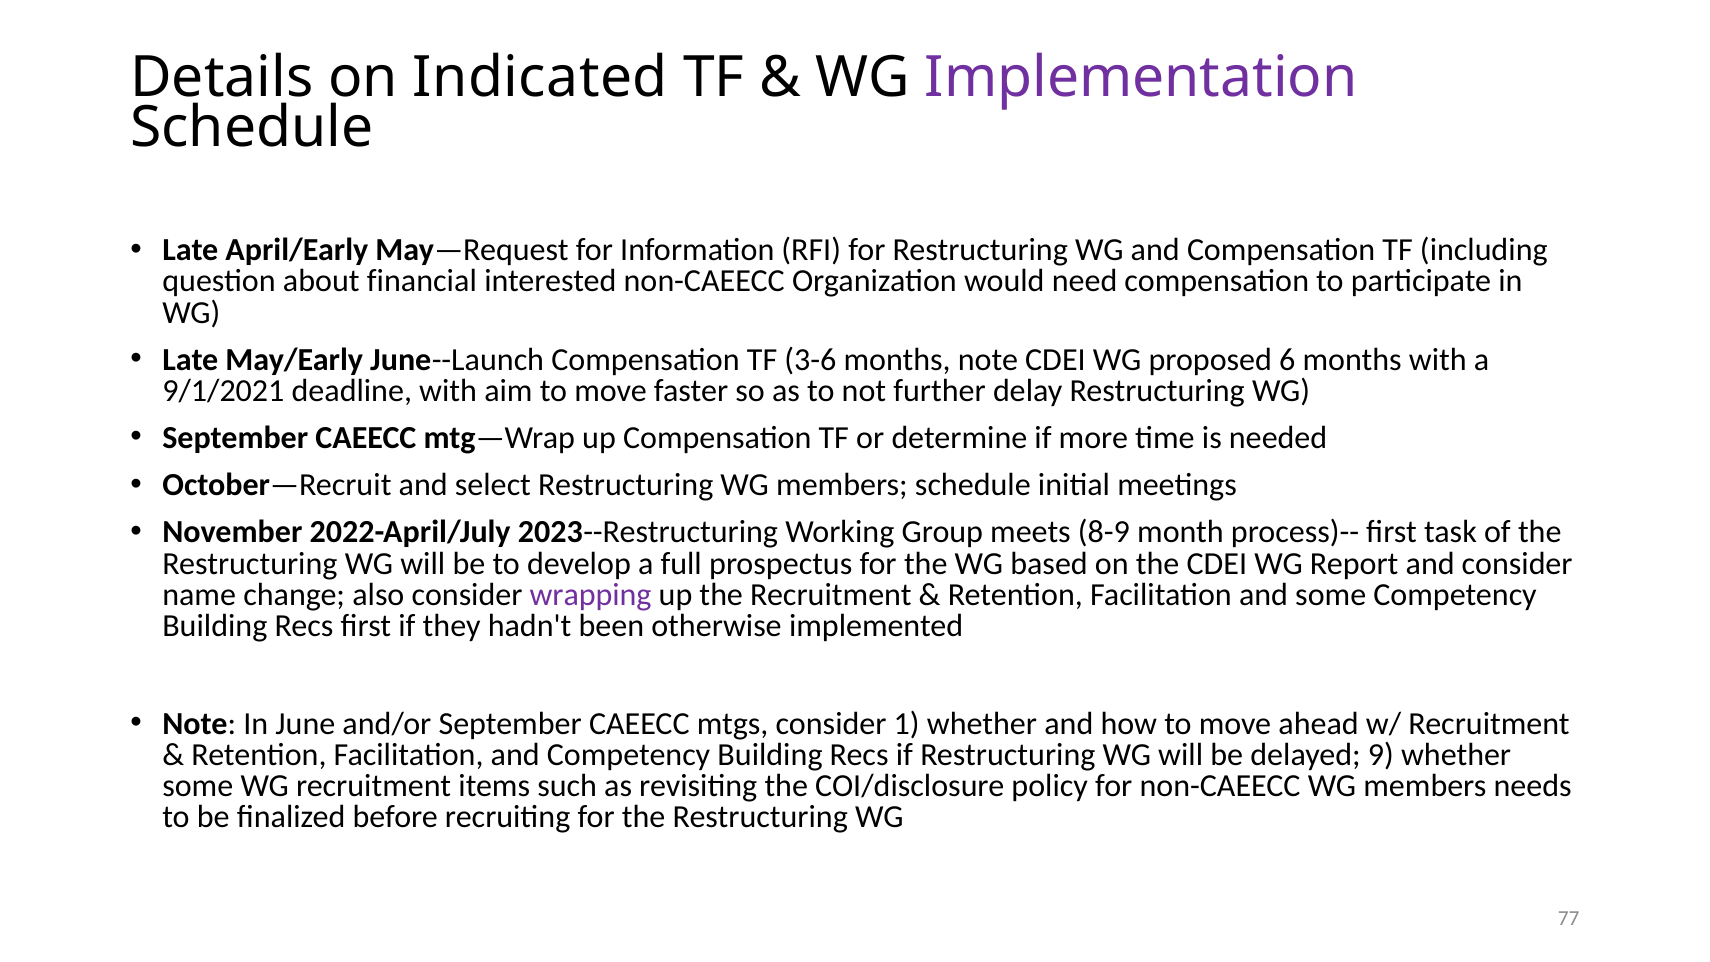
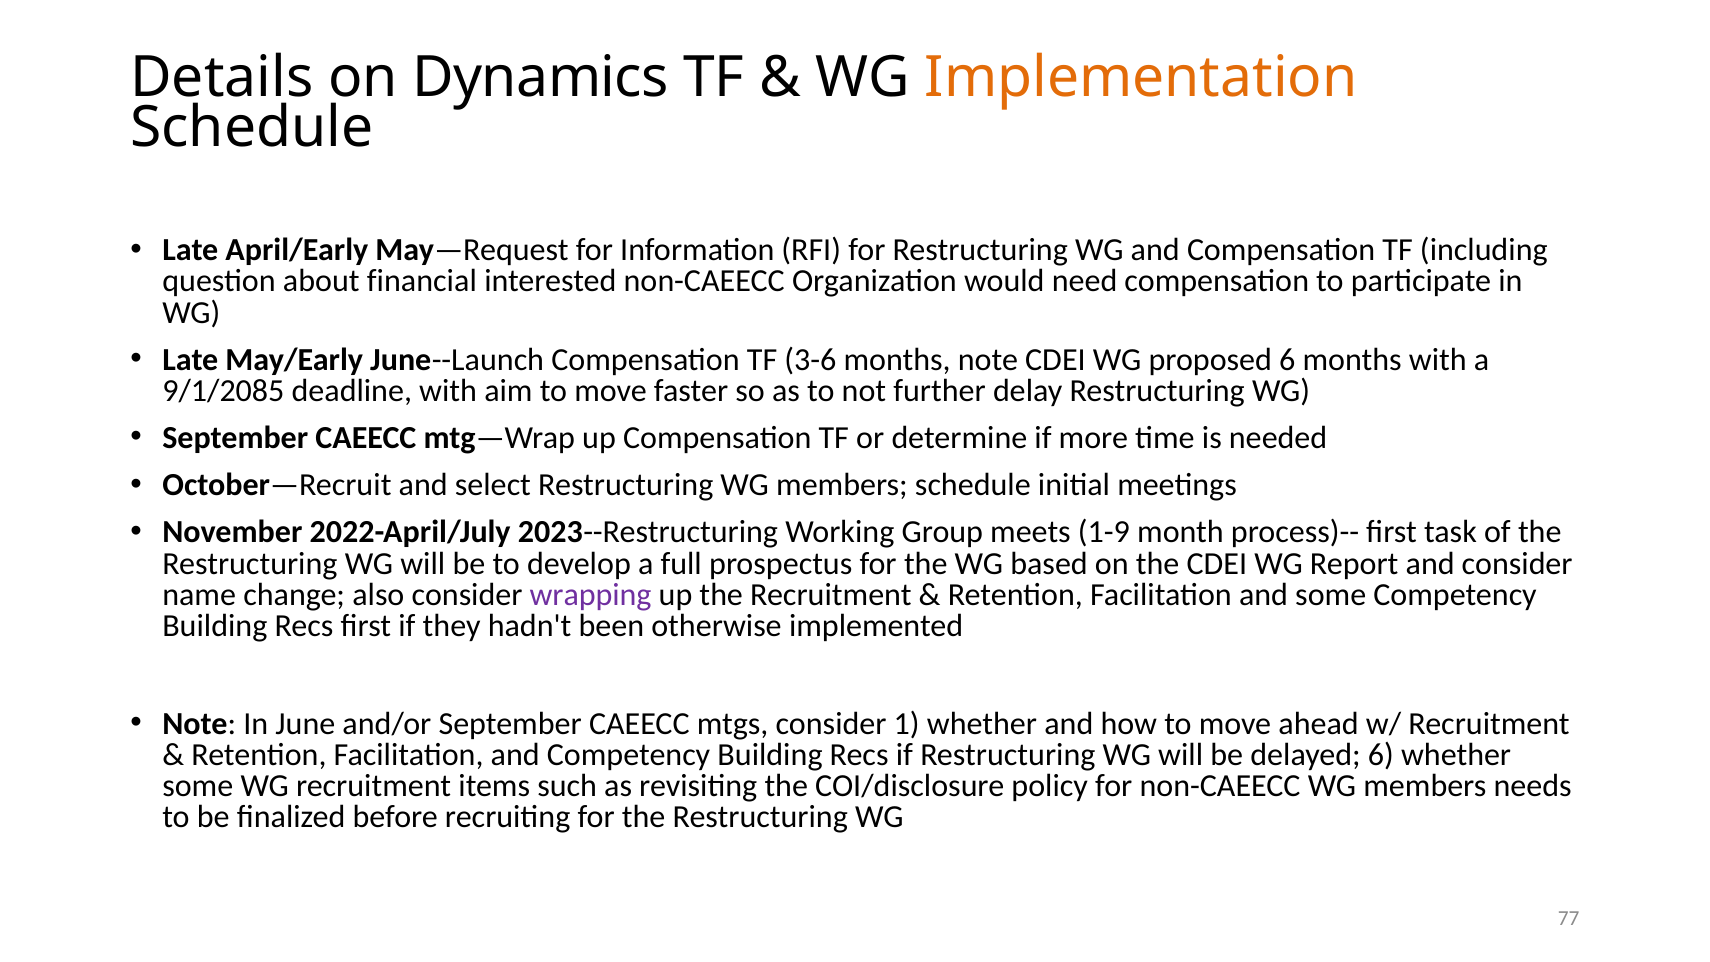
Indicated: Indicated -> Dynamics
Implementation colour: purple -> orange
9/1/2021: 9/1/2021 -> 9/1/2085
8-9: 8-9 -> 1-9
delayed 9: 9 -> 6
